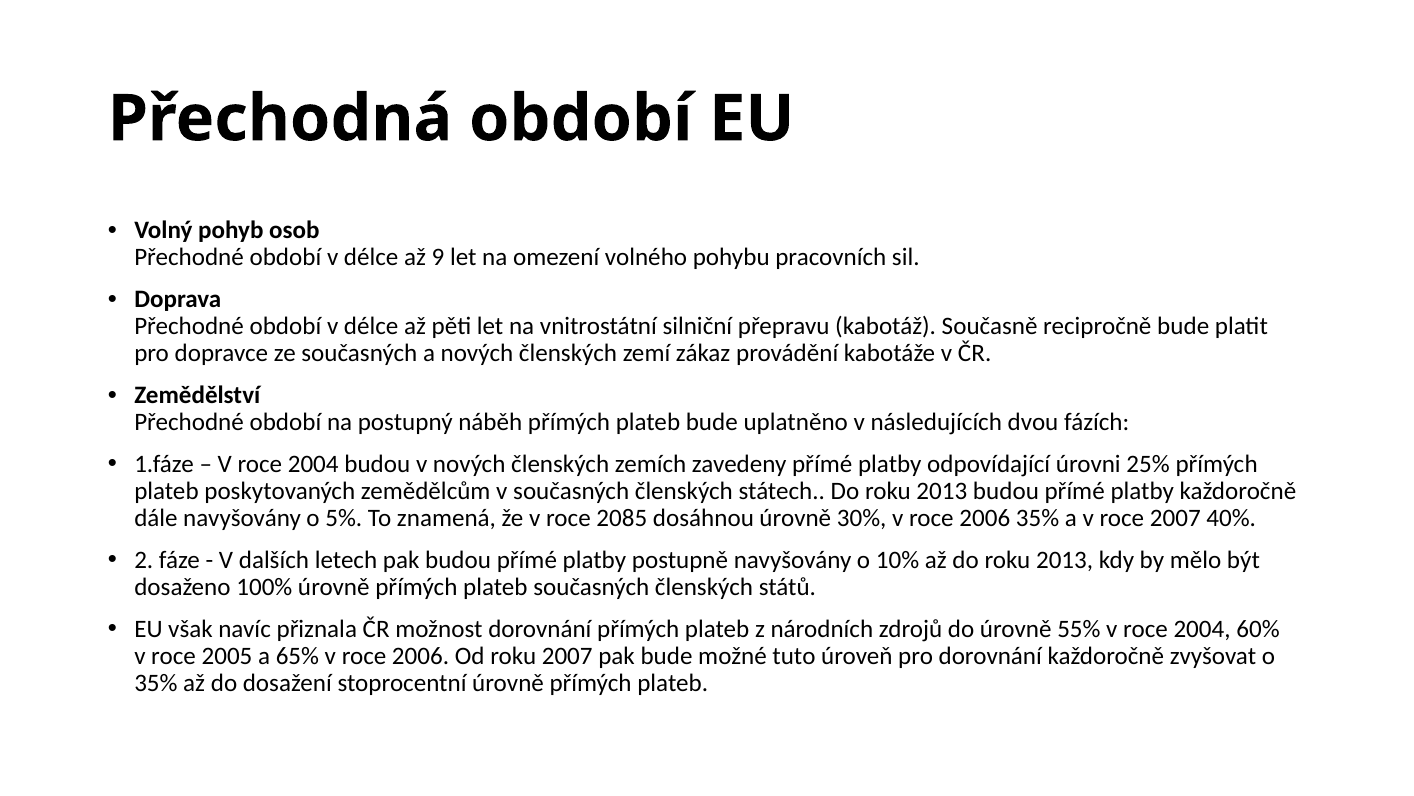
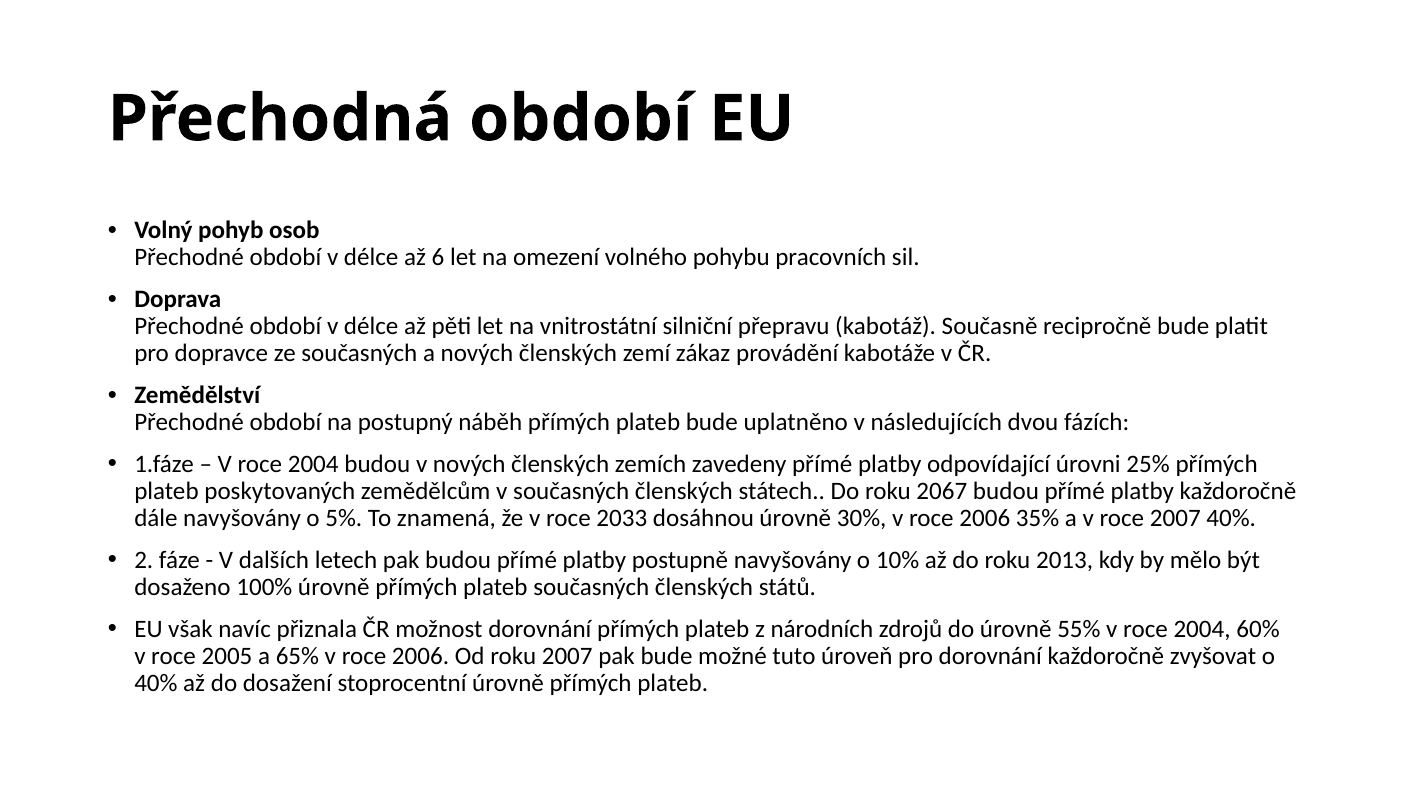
9: 9 -> 6
státech Do roku 2013: 2013 -> 2067
2085: 2085 -> 2033
35% at (156, 683): 35% -> 40%
